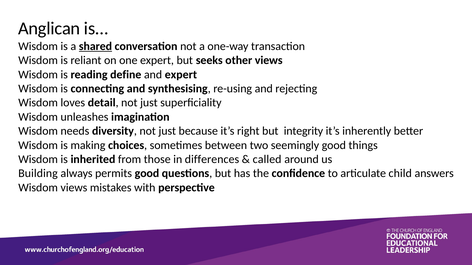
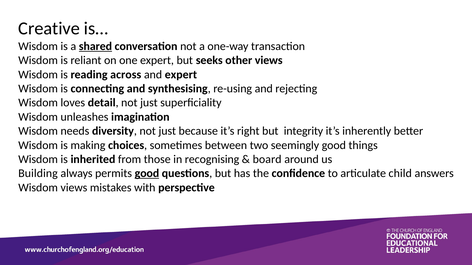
Anglican: Anglican -> Creative
define: define -> across
differences: differences -> recognising
called: called -> board
good at (147, 174) underline: none -> present
